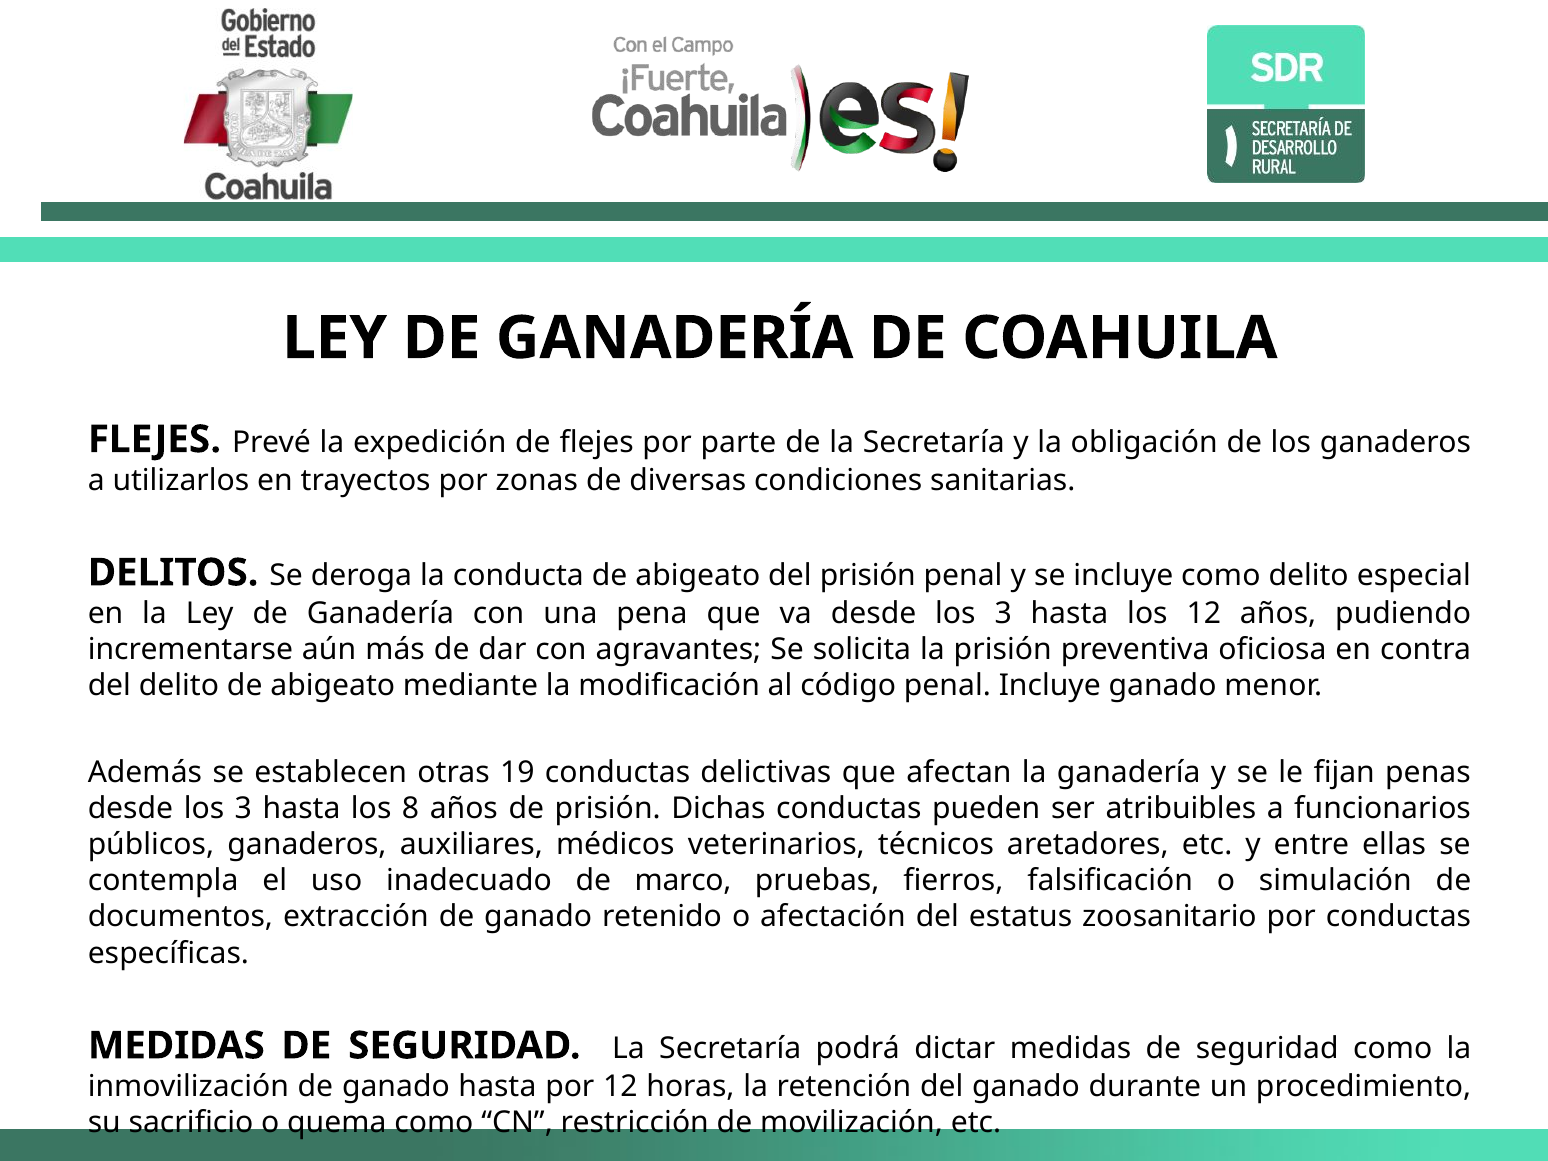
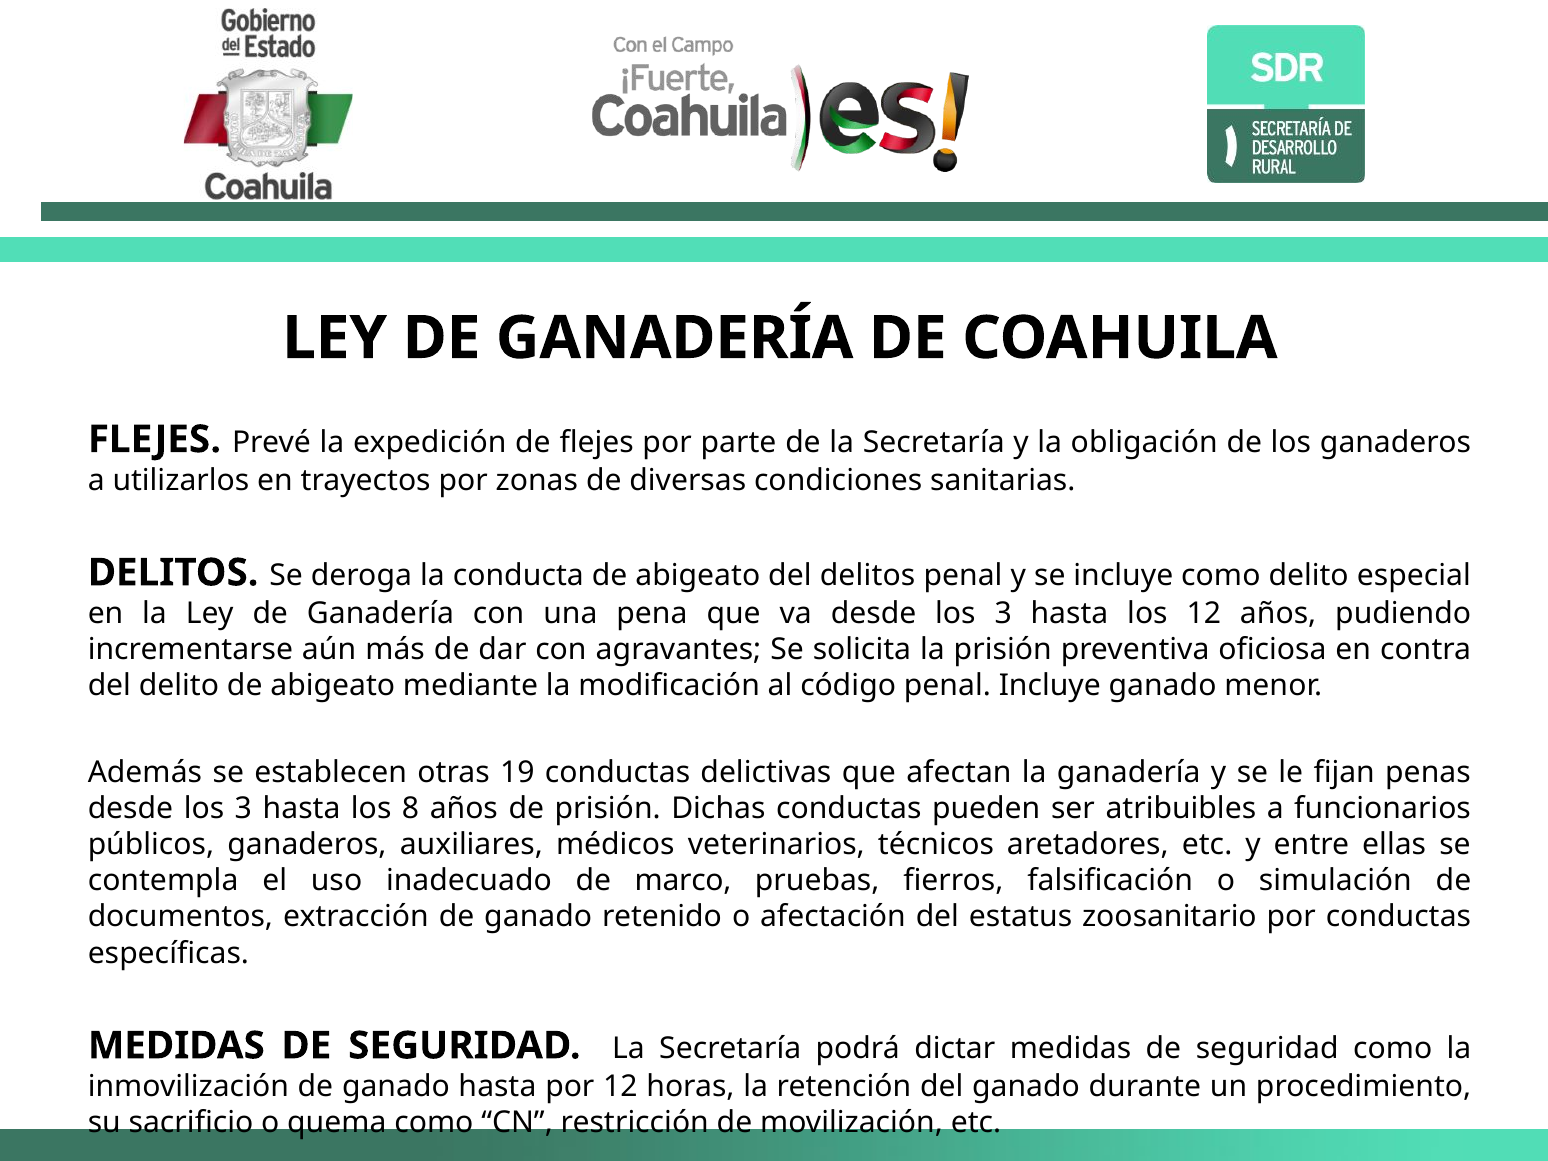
del prisión: prisión -> delitos
